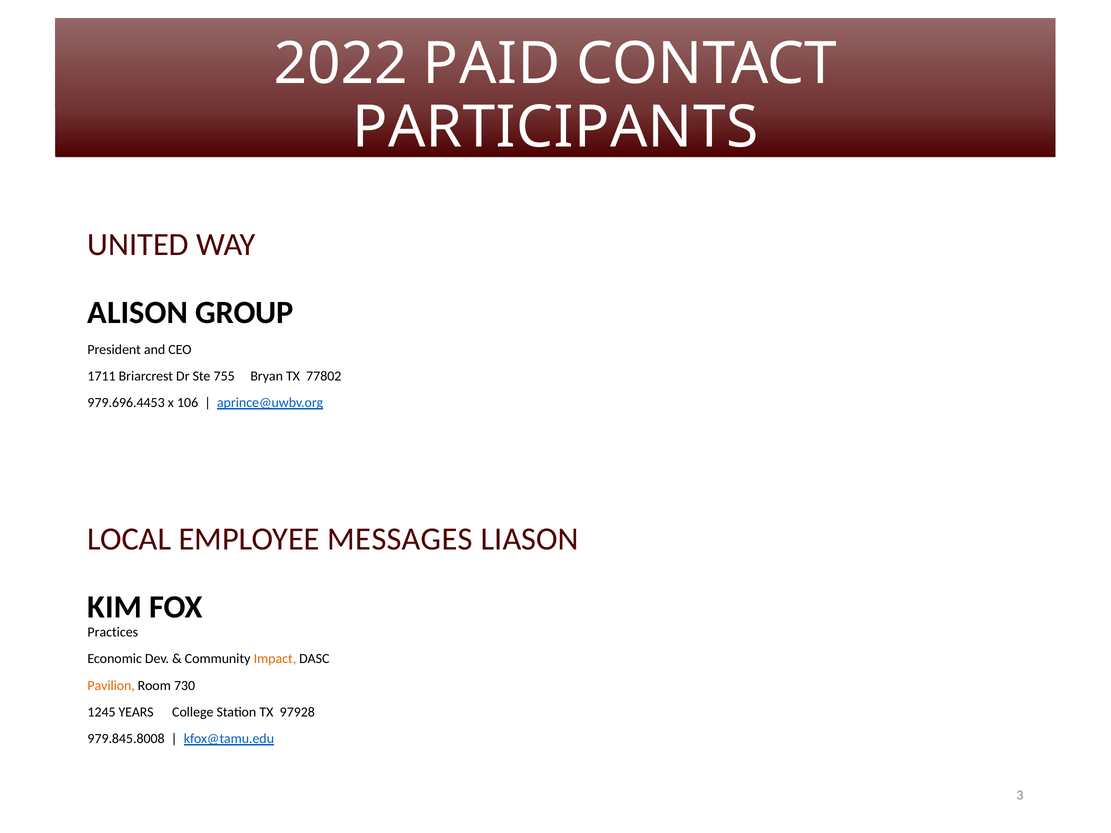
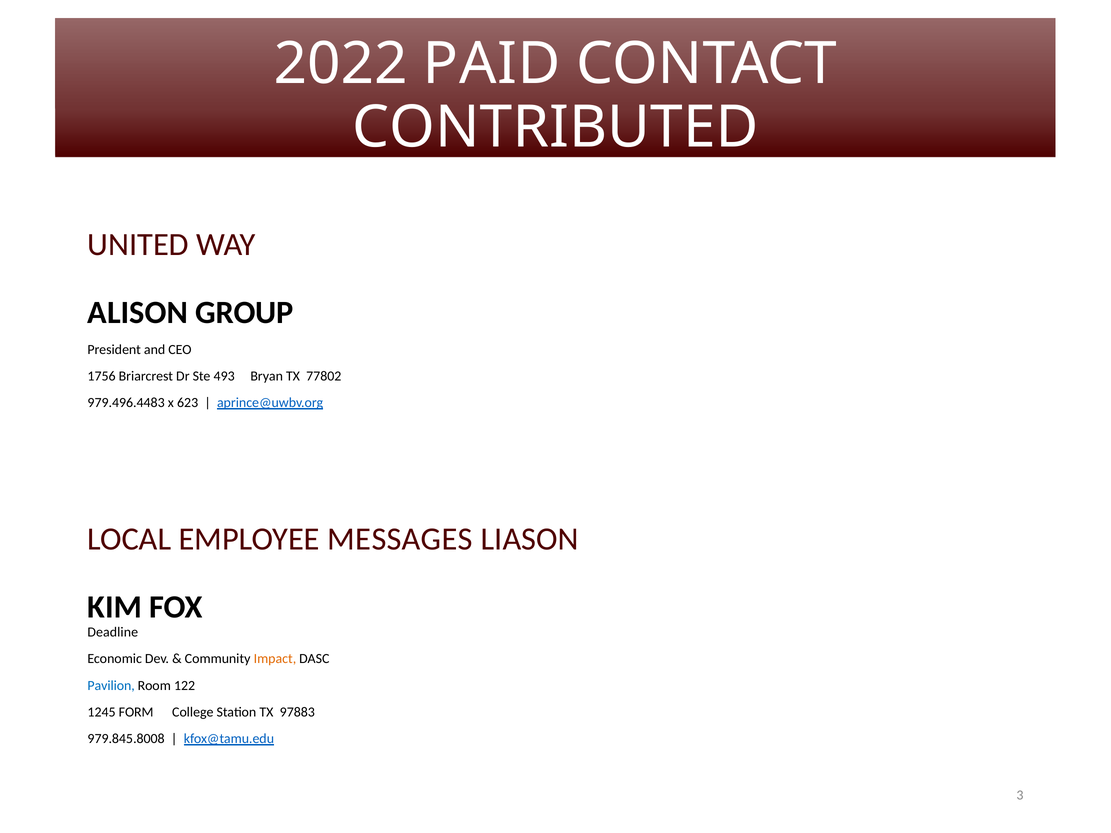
PARTICIPANTS: PARTICIPANTS -> CONTRIBUTED
1711: 1711 -> 1756
755: 755 -> 493
979.696.4453: 979.696.4453 -> 979.496.4483
106: 106 -> 623
Practices: Practices -> Deadline
Pavilion colour: orange -> blue
730: 730 -> 122
YEARS: YEARS -> FORM
97928: 97928 -> 97883
